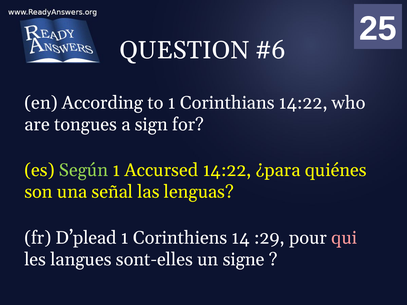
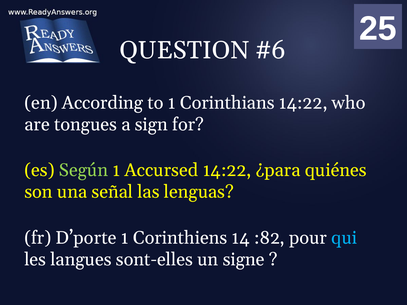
D’plead: D’plead -> D’porte
:29: :29 -> :82
qui colour: pink -> light blue
